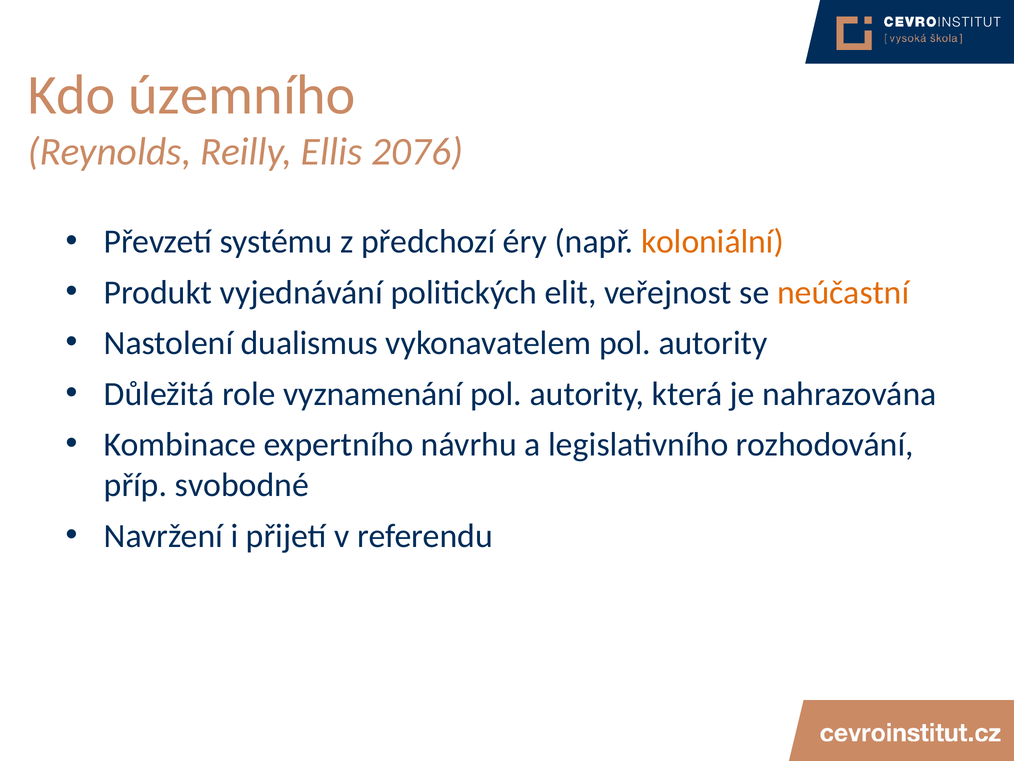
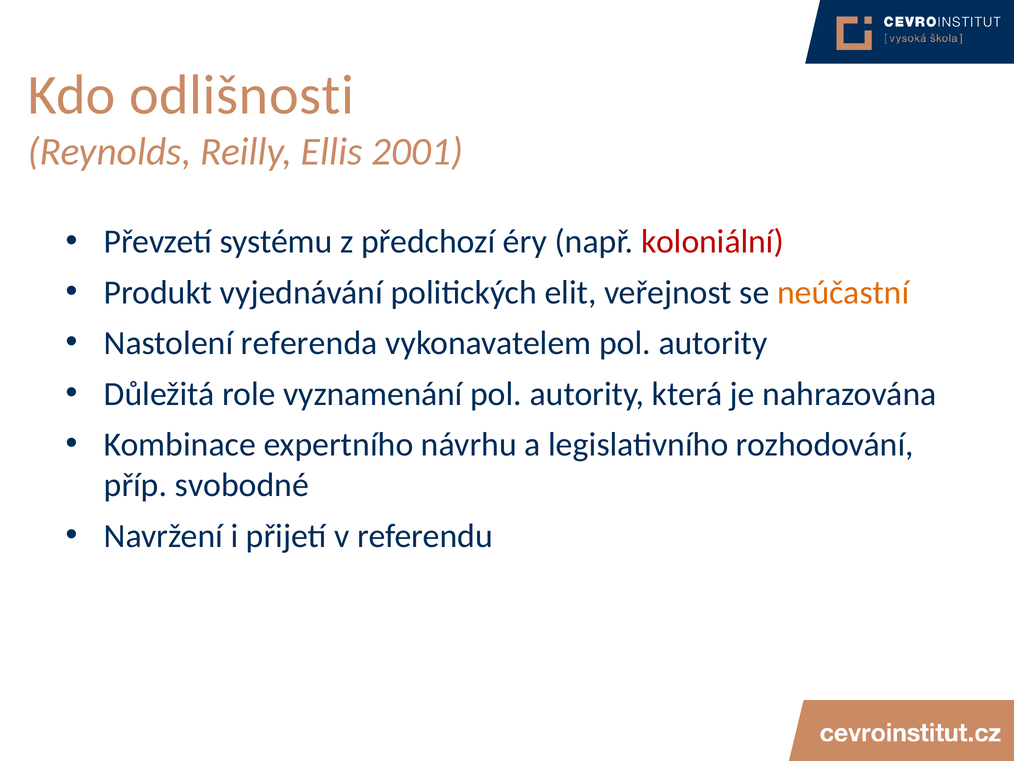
územního: územního -> odlišnosti
2076: 2076 -> 2001
koloniální colour: orange -> red
dualismus: dualismus -> referenda
